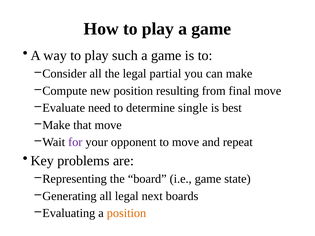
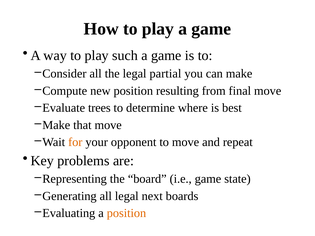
need: need -> trees
single: single -> where
for colour: purple -> orange
